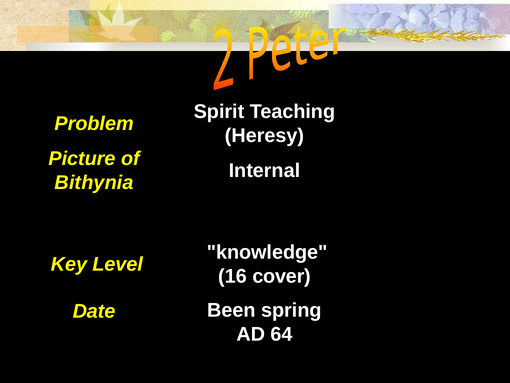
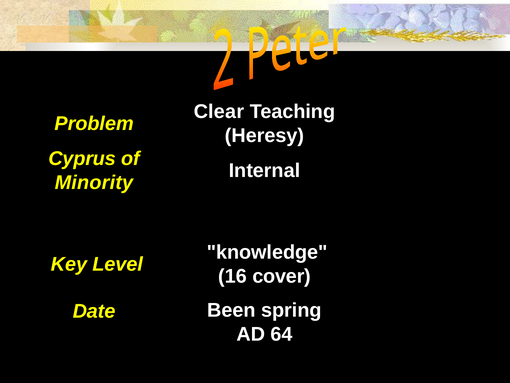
Spirit: Spirit -> Clear
Picture: Picture -> Cyprus
Bithynia: Bithynia -> Minority
